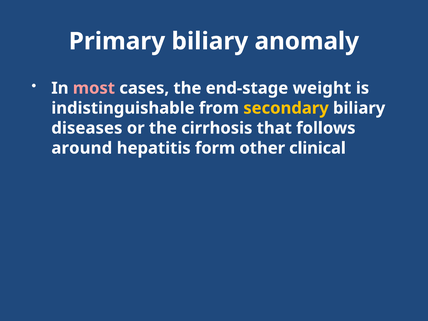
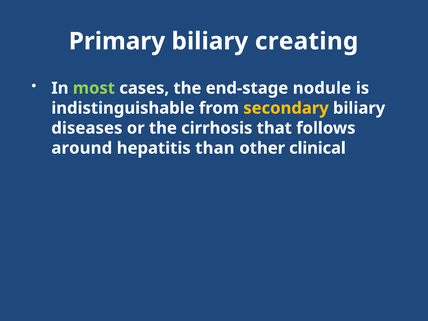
anomaly: anomaly -> creating
most colour: pink -> light green
weight: weight -> nodule
form: form -> than
